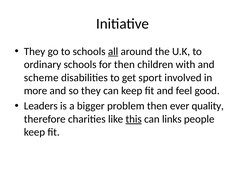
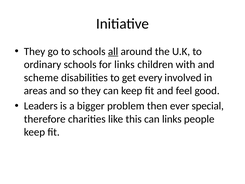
for then: then -> links
sport: sport -> every
more: more -> areas
quality: quality -> special
this underline: present -> none
